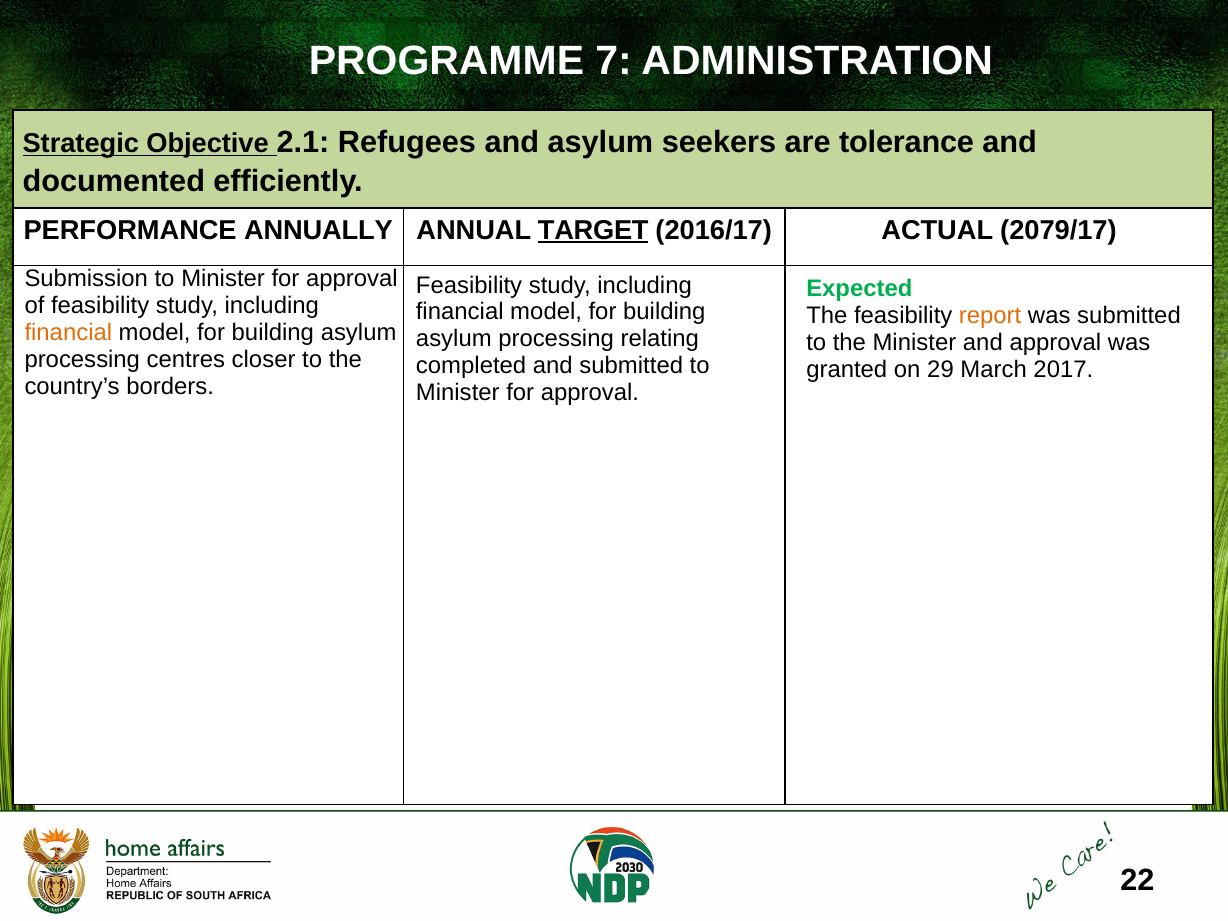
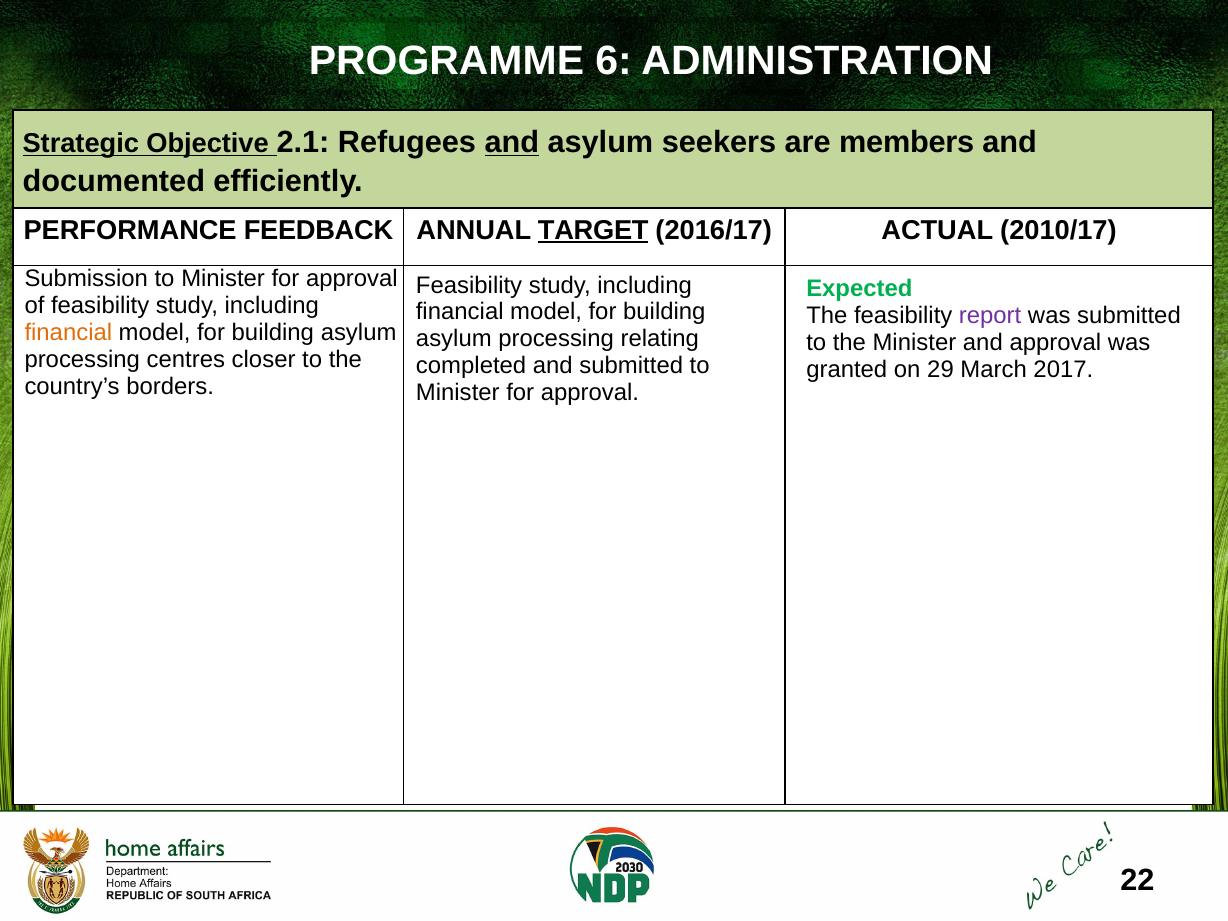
7: 7 -> 6
and at (512, 142) underline: none -> present
tolerance: tolerance -> members
ANNUALLY: ANNUALLY -> FEEDBACK
2079/17: 2079/17 -> 2010/17
report colour: orange -> purple
